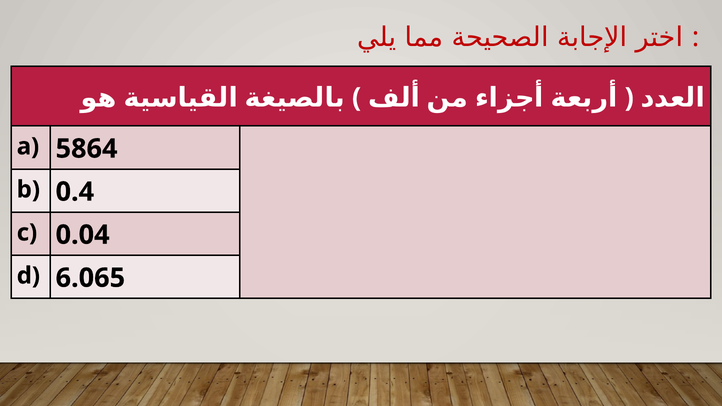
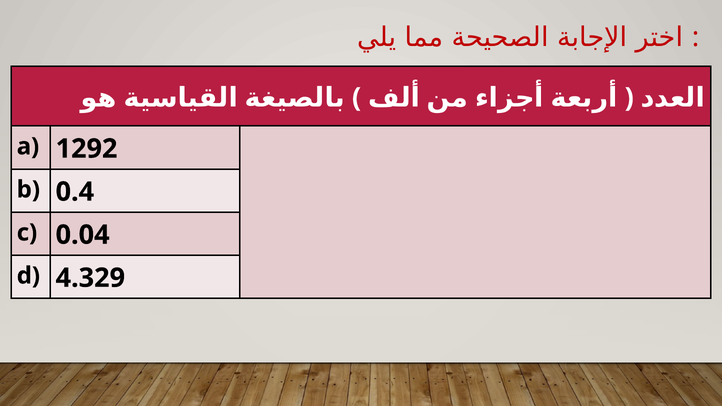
5864: 5864 -> 1292
6.065: 6.065 -> 4.329
